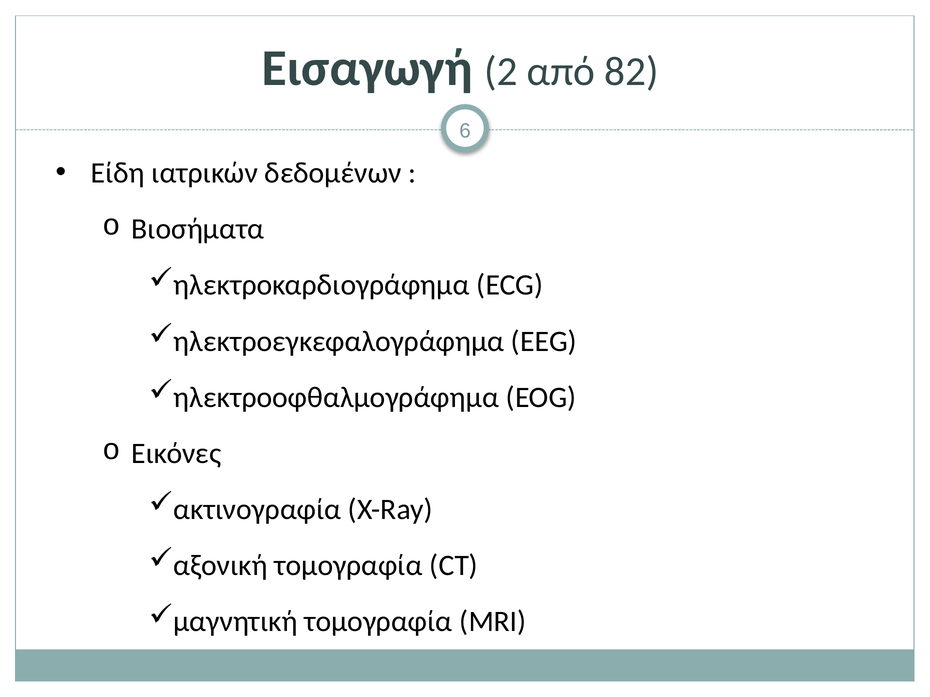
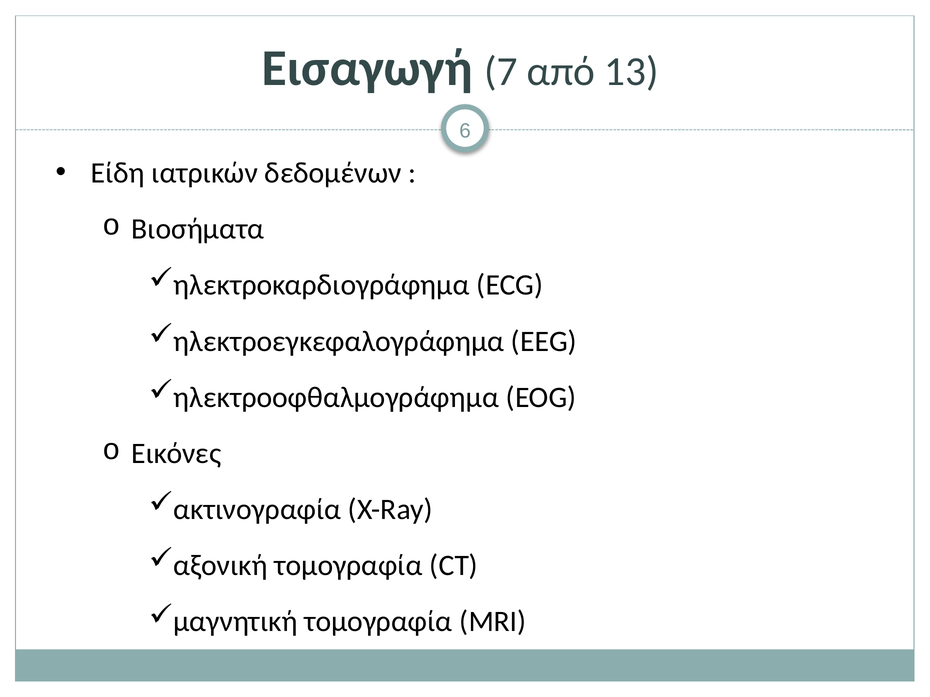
2: 2 -> 7
82: 82 -> 13
